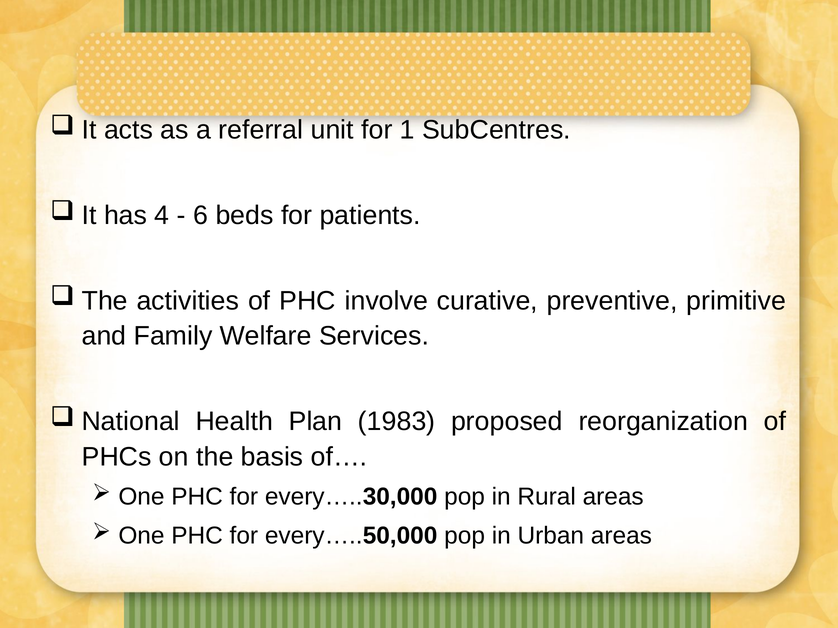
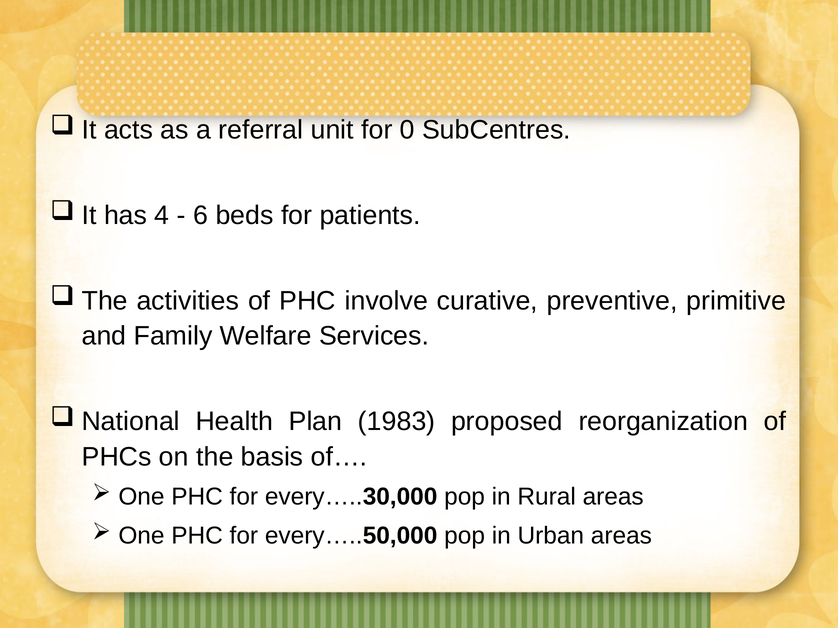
1: 1 -> 0
